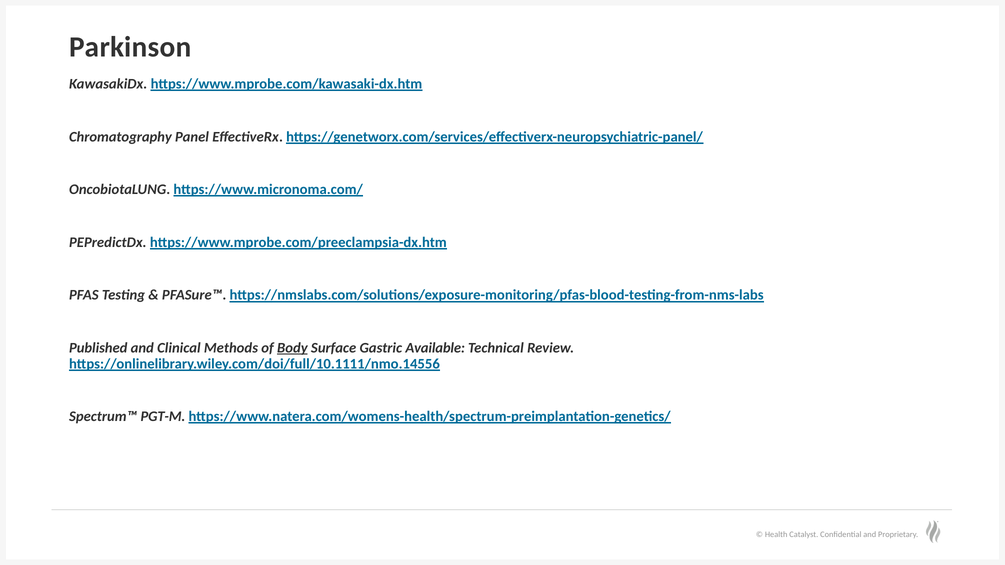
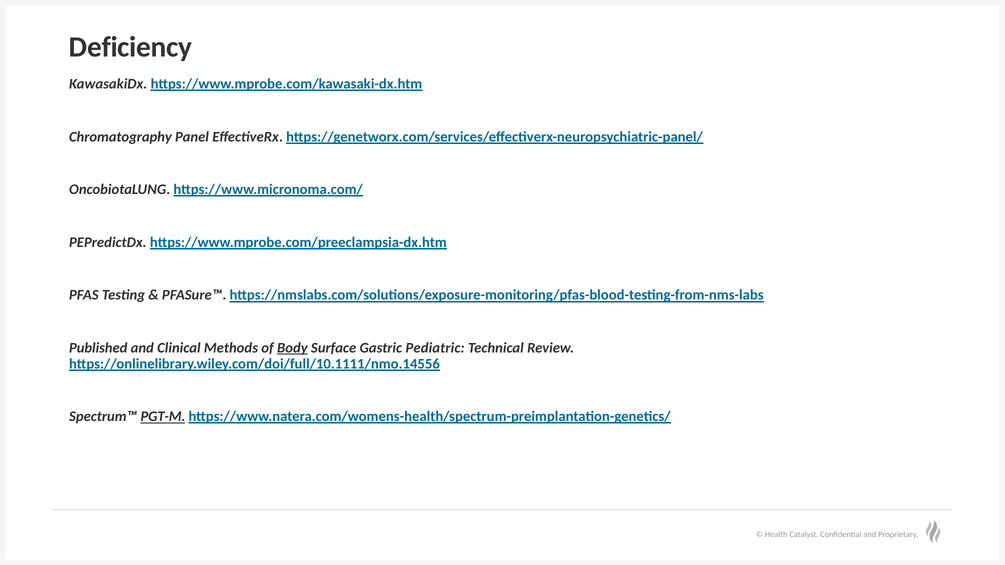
Parkinson: Parkinson -> Deficiency
Available: Available -> Pediatric
PGT-M underline: none -> present
